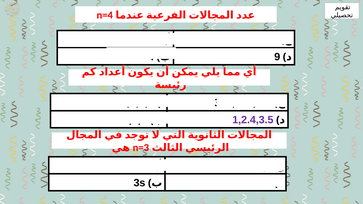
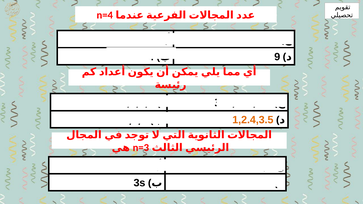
1,2.4,3.5 colour: purple -> orange
